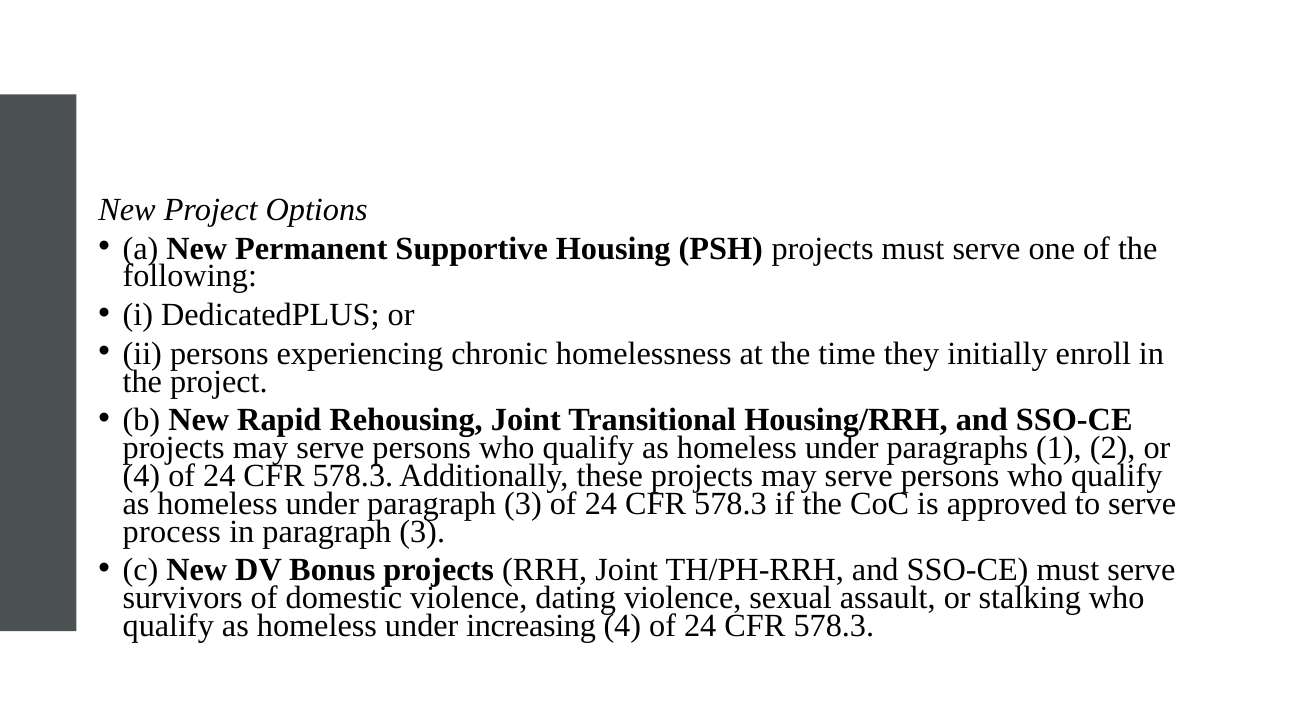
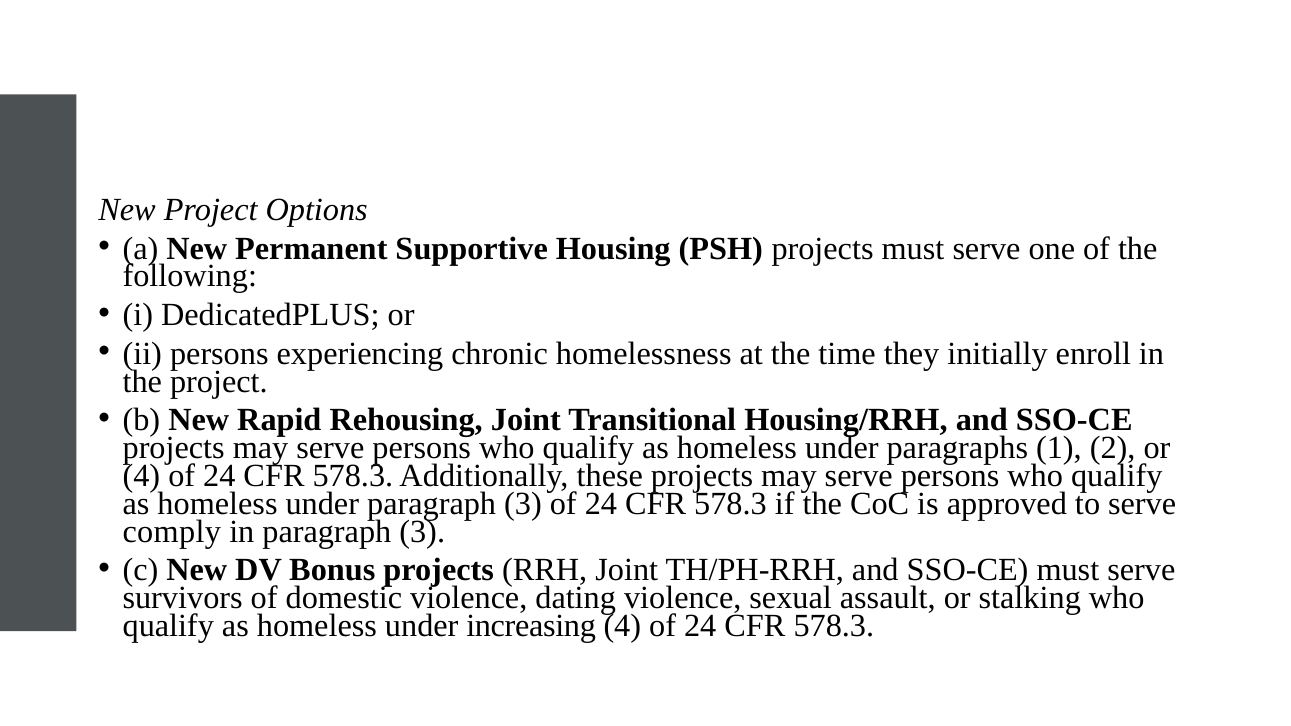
process: process -> comply
